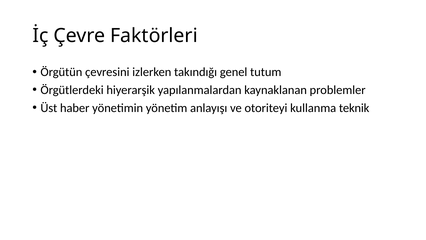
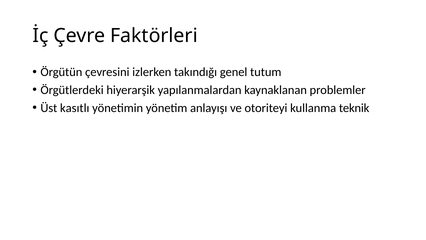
haber: haber -> kasıtlı
